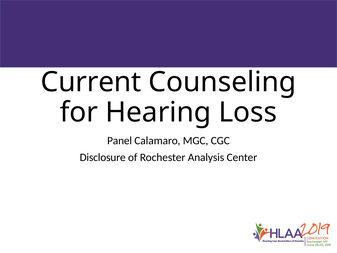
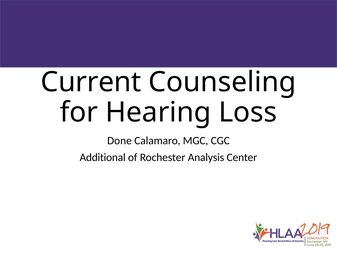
Panel: Panel -> Done
Disclosure: Disclosure -> Additional
